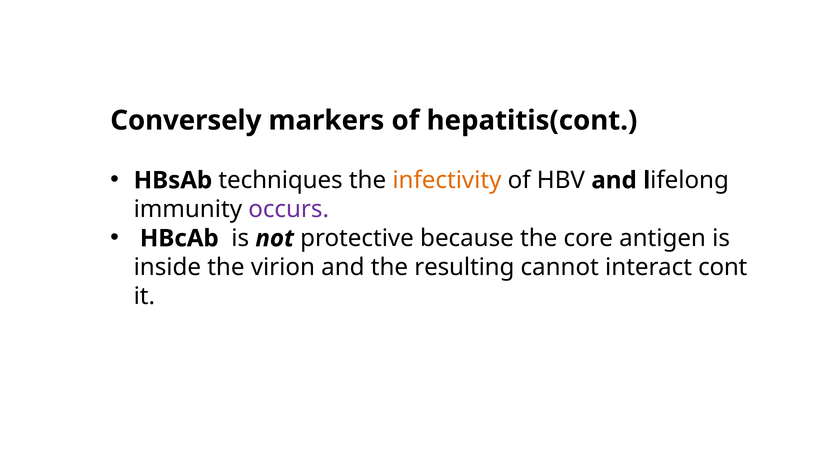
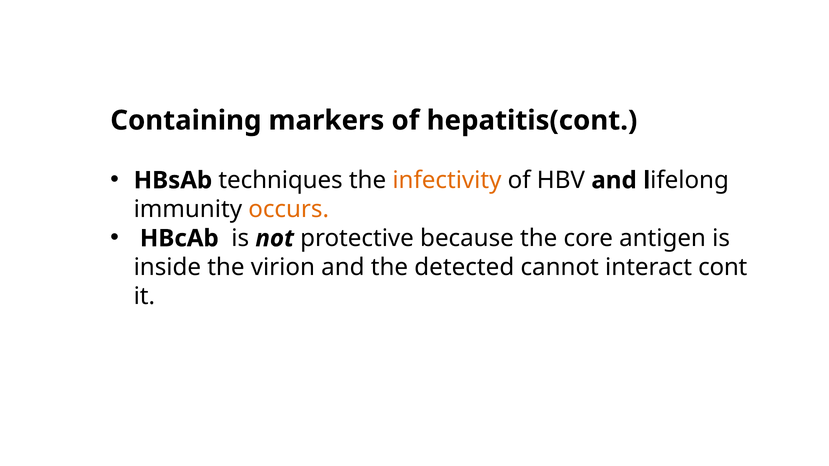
Conversely: Conversely -> Containing
occurs colour: purple -> orange
resulting: resulting -> detected
